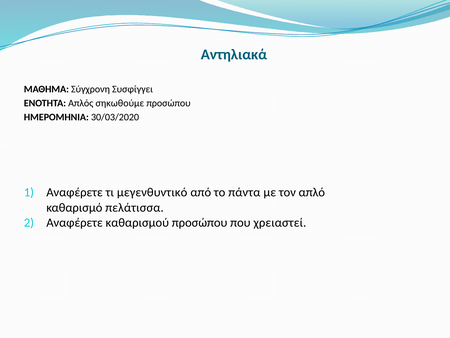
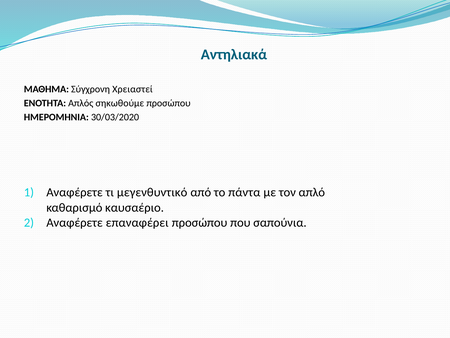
Συσφίγγει: Συσφίγγει -> Χρειαστεί
πελάτισσα: πελάτισσα -> καυσαέριο
καθαρισμού: καθαρισμού -> επαναφέρει
χρειαστεί: χρειαστεί -> σαπούνια
